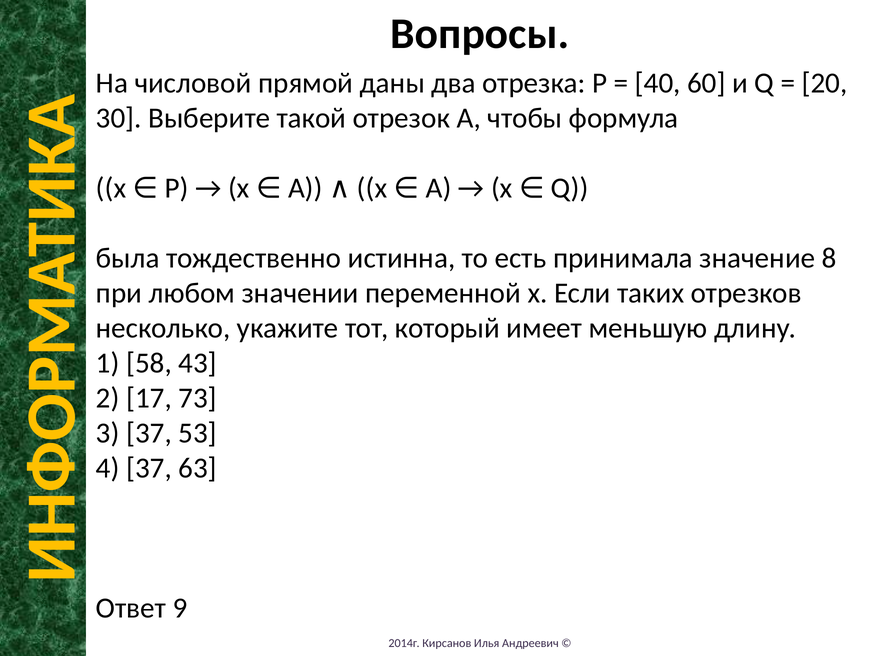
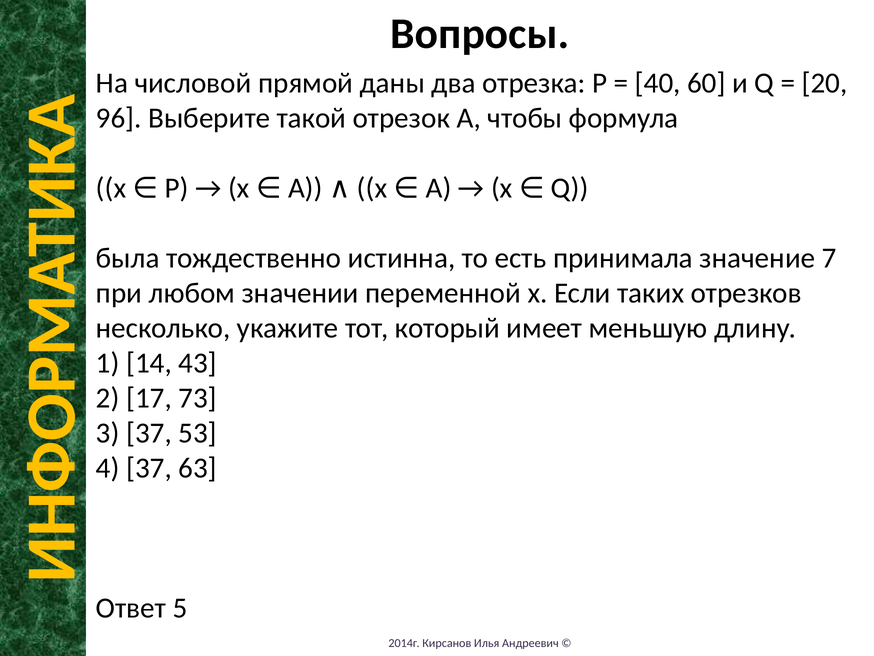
30: 30 -> 96
8: 8 -> 7
58: 58 -> 14
9: 9 -> 5
